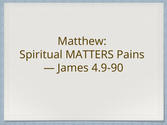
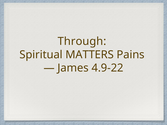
Matthew: Matthew -> Through
4.9-90: 4.9-90 -> 4.9-22
